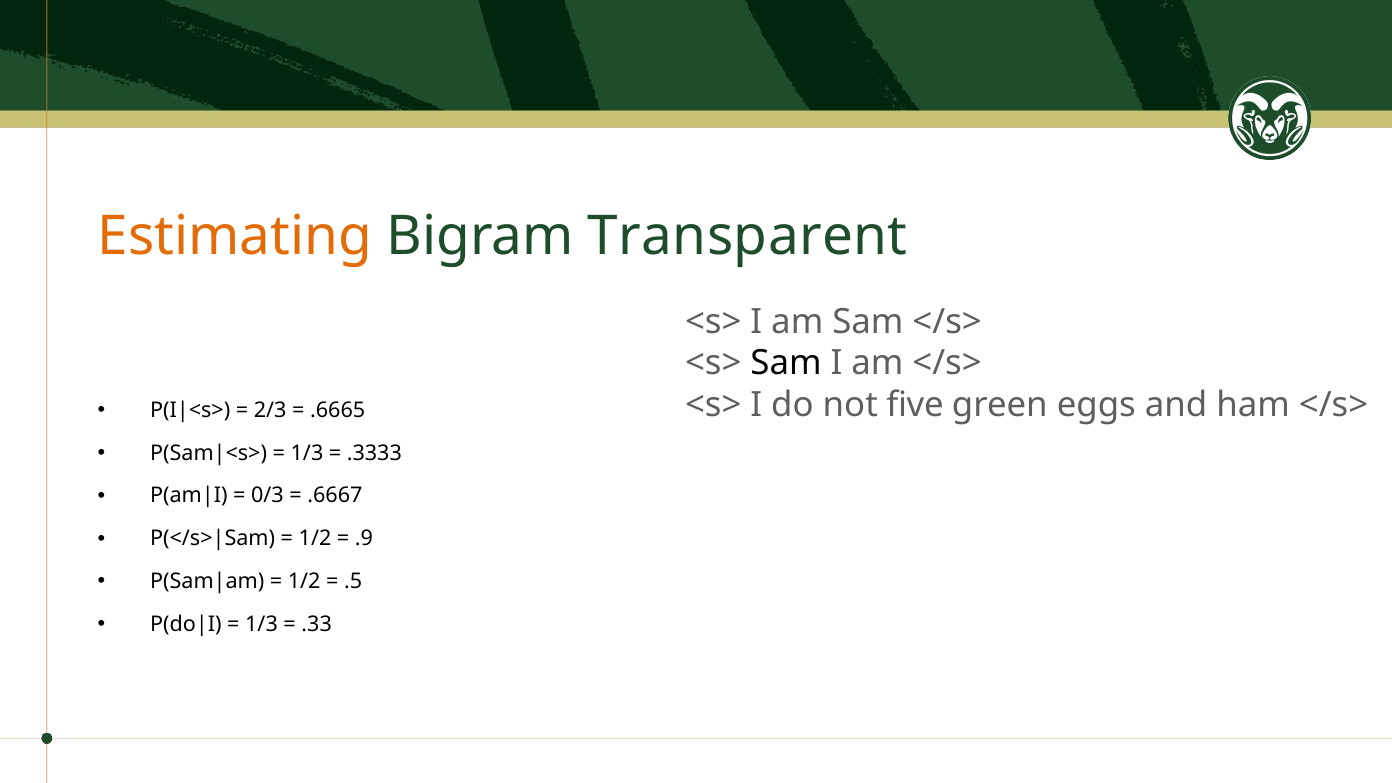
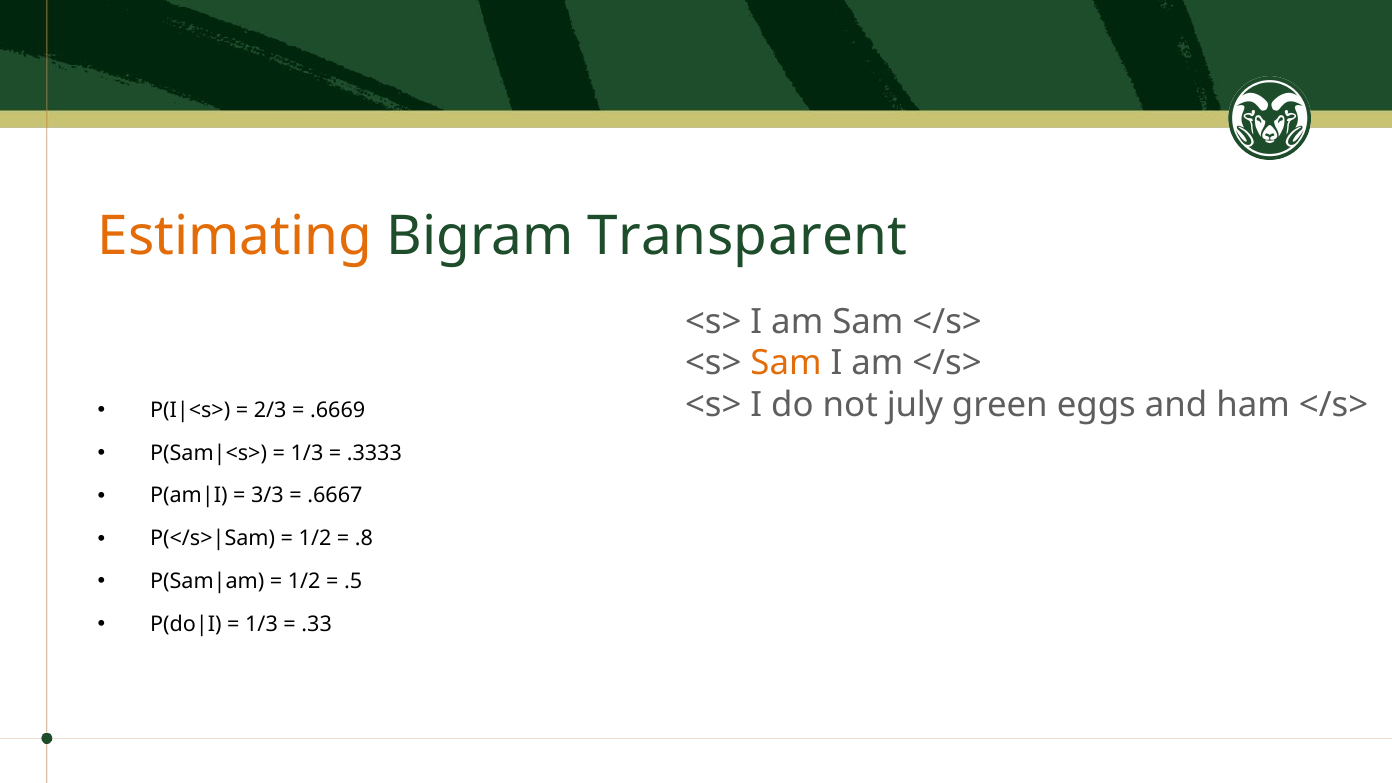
Sam at (786, 364) colour: black -> orange
five: five -> july
.6665: .6665 -> .6669
0/3: 0/3 -> 3/3
.9: .9 -> .8
